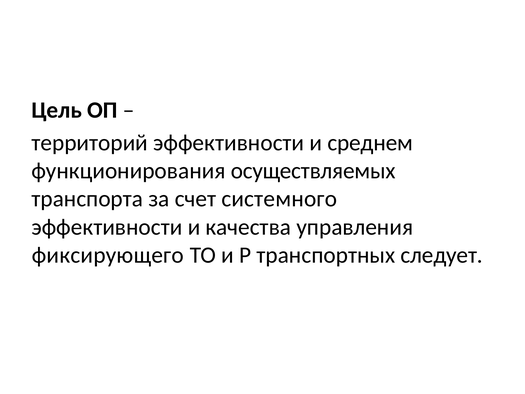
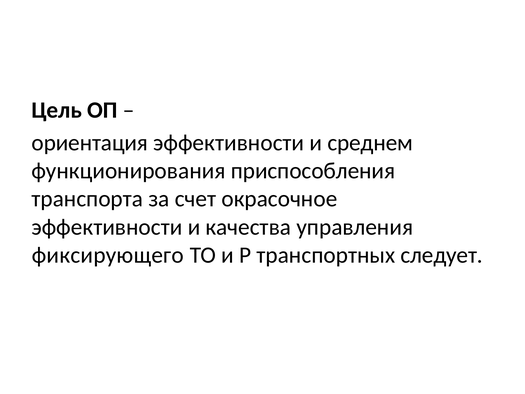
территорий: территорий -> ориентация
осуществляемых: осуществляемых -> приспособления
системного: системного -> окрасочное
